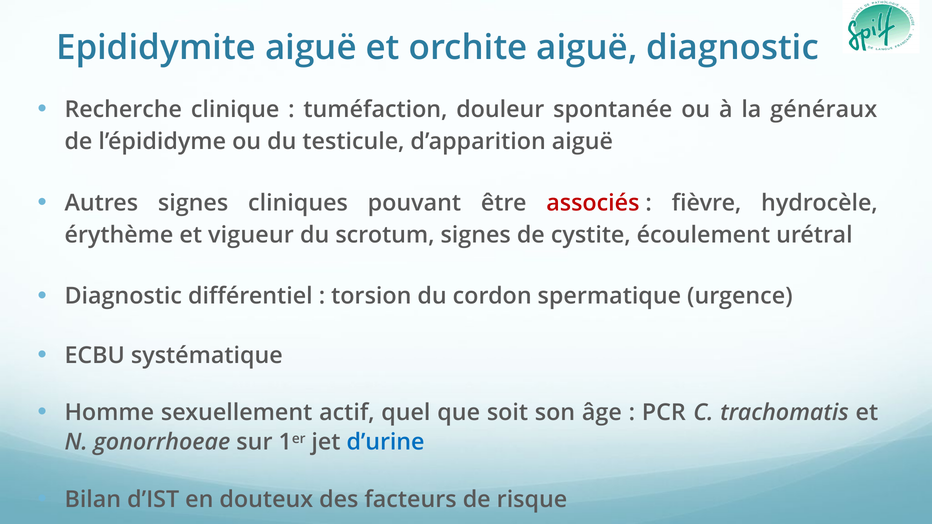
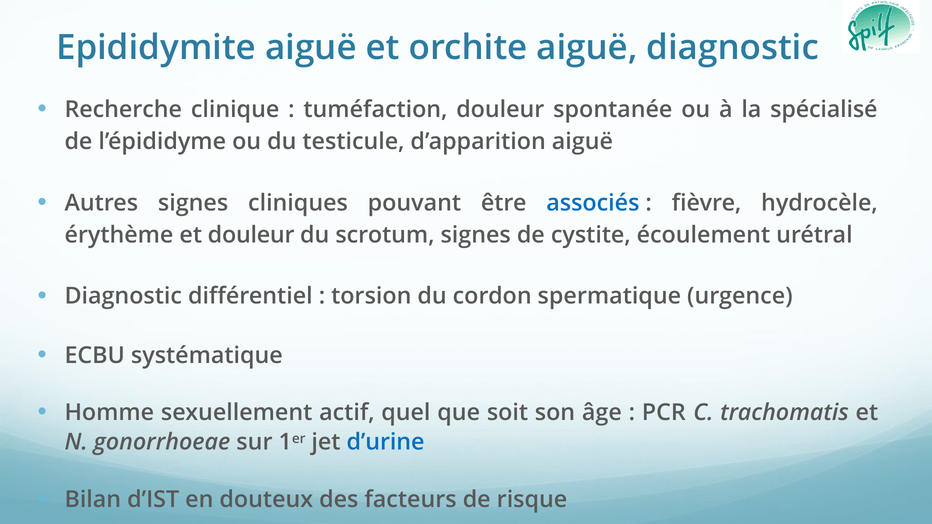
généraux: généraux -> spécialisé
associés colour: red -> blue
et vigueur: vigueur -> douleur
